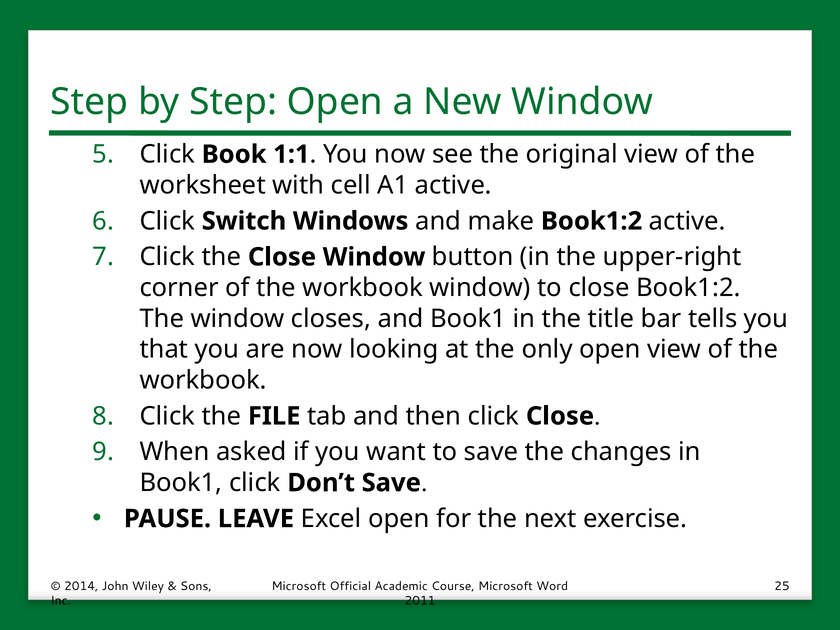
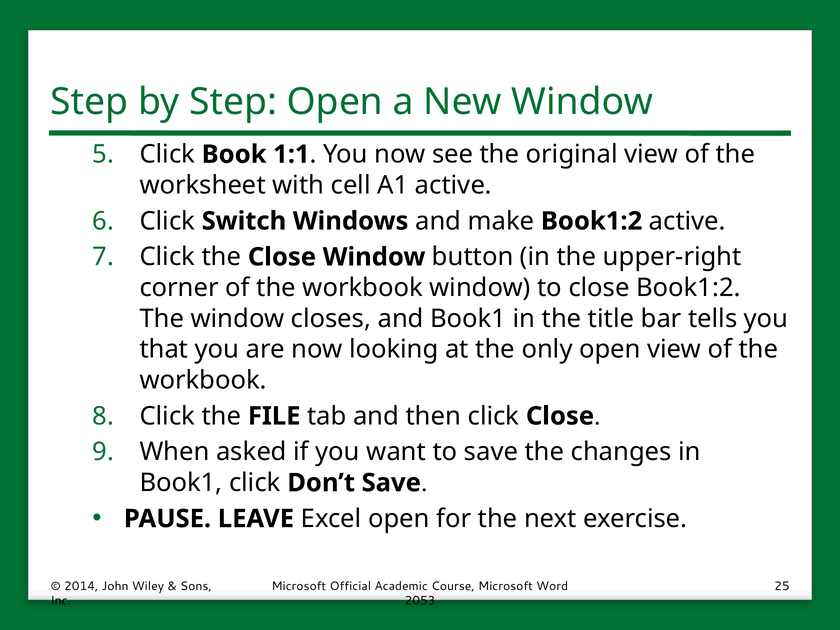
2011: 2011 -> 2053
